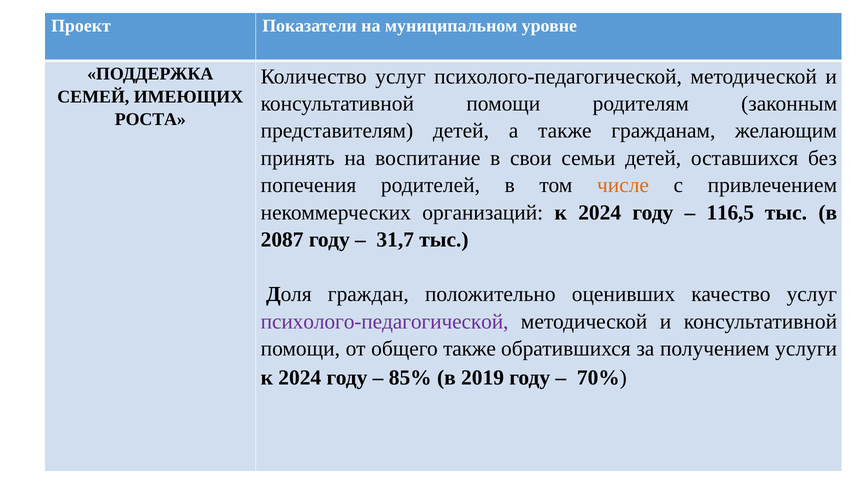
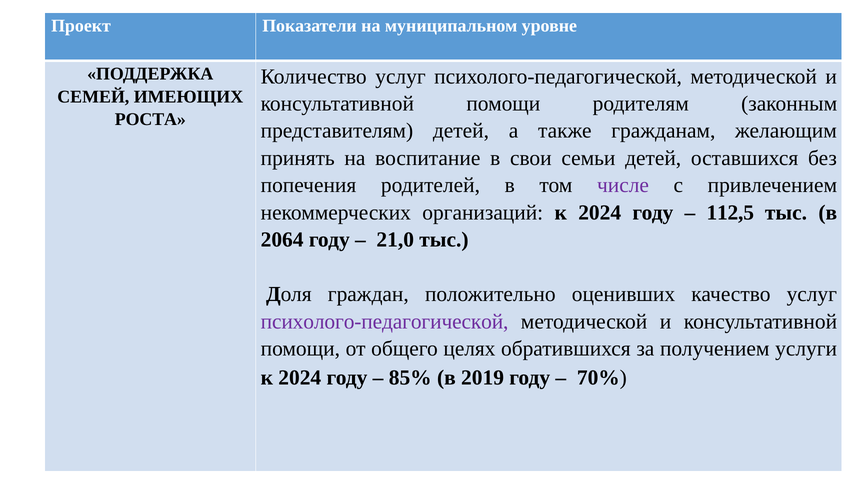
числе colour: orange -> purple
116,5: 116,5 -> 112,5
2087: 2087 -> 2064
31,7: 31,7 -> 21,0
общего также: также -> целях
